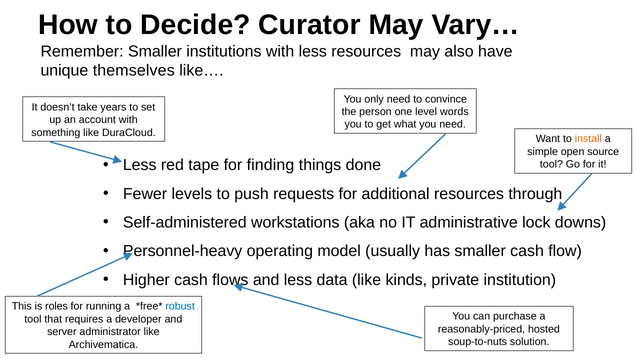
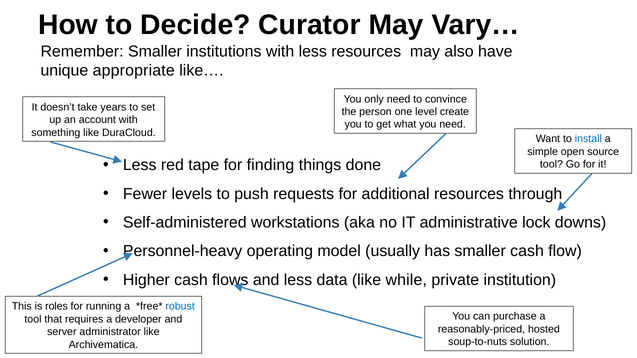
themselves: themselves -> appropriate
words: words -> create
install colour: orange -> blue
kinds: kinds -> while
